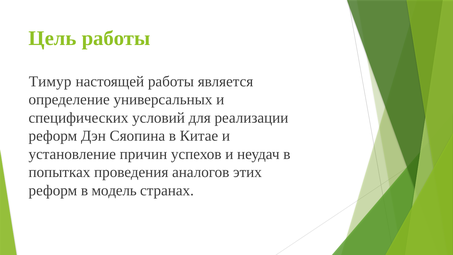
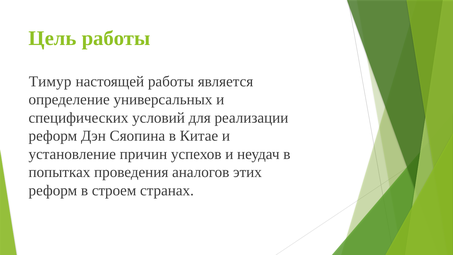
модель: модель -> строем
